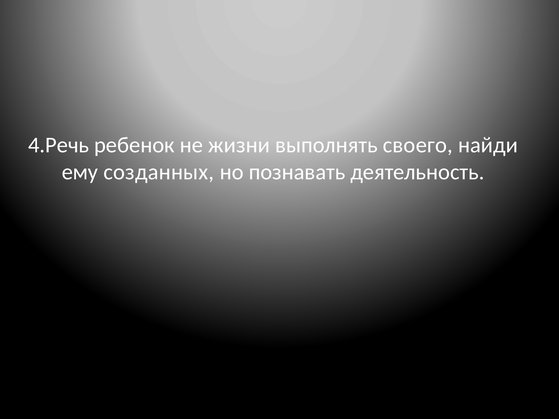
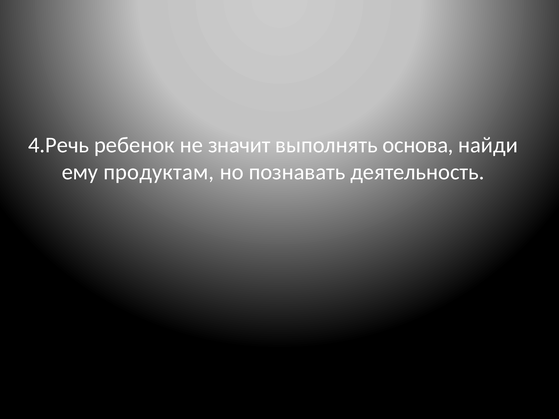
жизни: жизни -> значит
своего: своего -> основа
созданных: созданных -> продуктам
